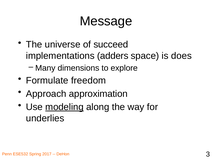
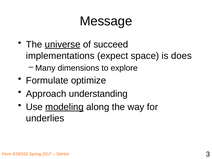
universe underline: none -> present
adders: adders -> expect
freedom: freedom -> optimize
approximation: approximation -> understanding
